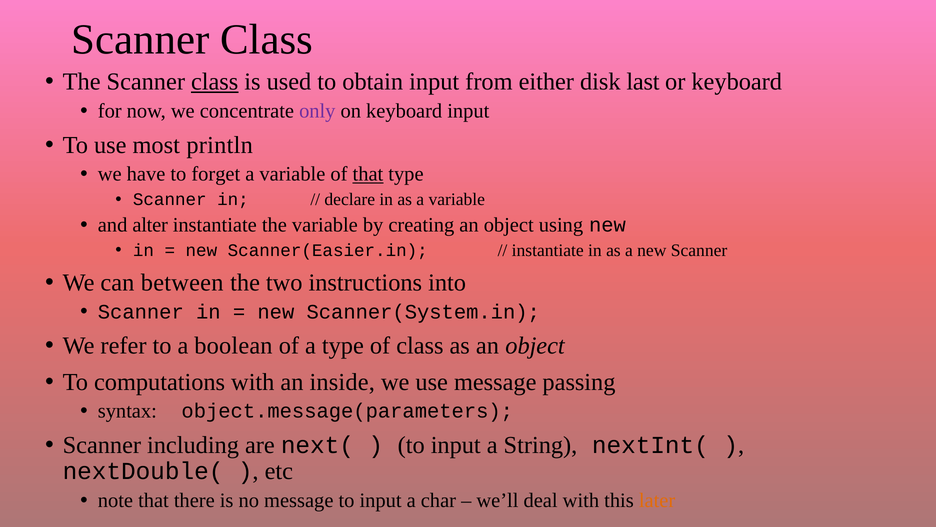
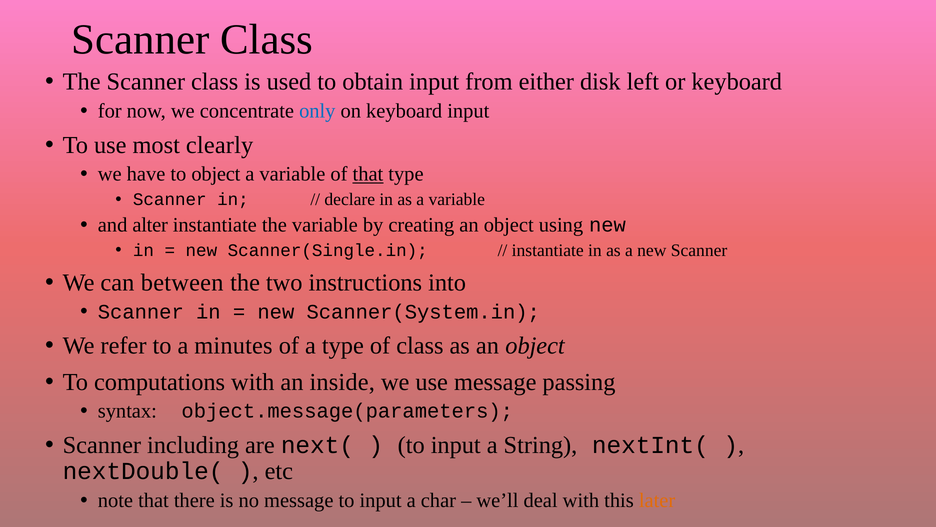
class at (215, 82) underline: present -> none
last: last -> left
only colour: purple -> blue
println: println -> clearly
to forget: forget -> object
Scanner(Easier.in: Scanner(Easier.in -> Scanner(Single.in
boolean: boolean -> minutes
